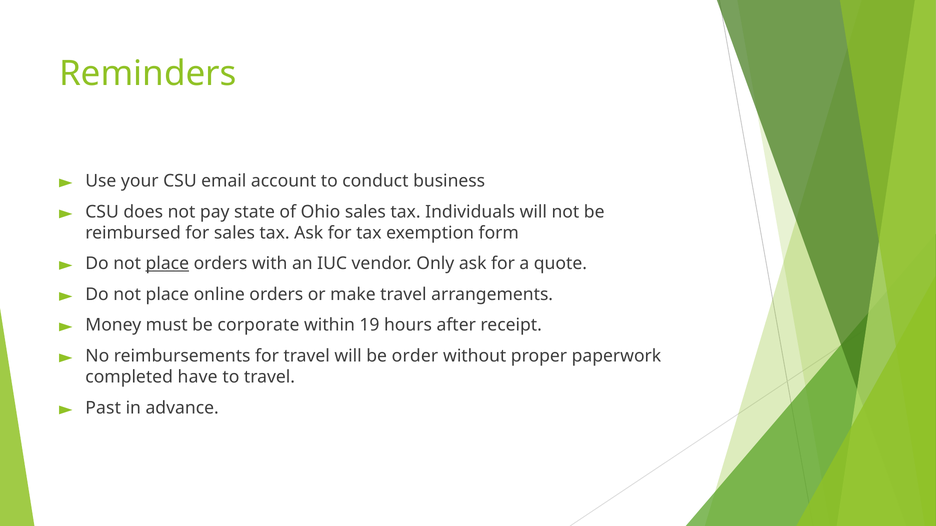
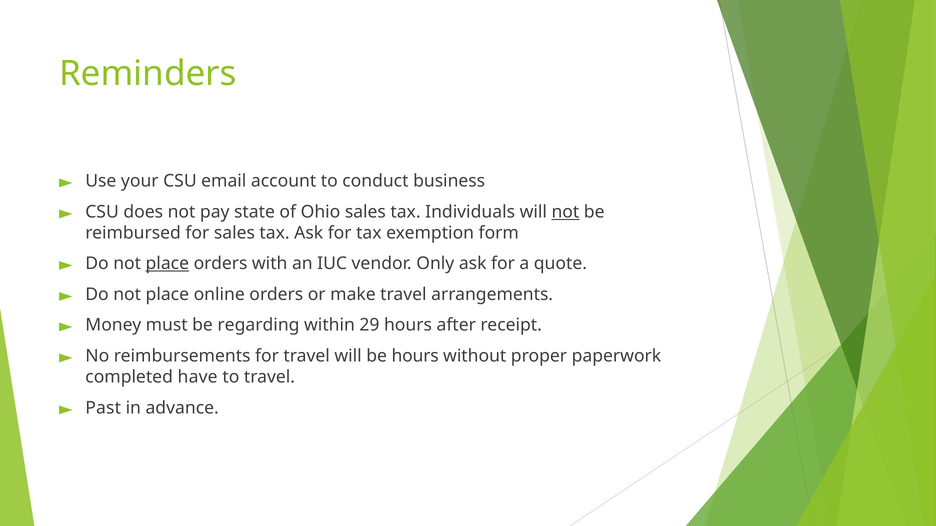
not at (565, 212) underline: none -> present
corporate: corporate -> regarding
19: 19 -> 29
be order: order -> hours
